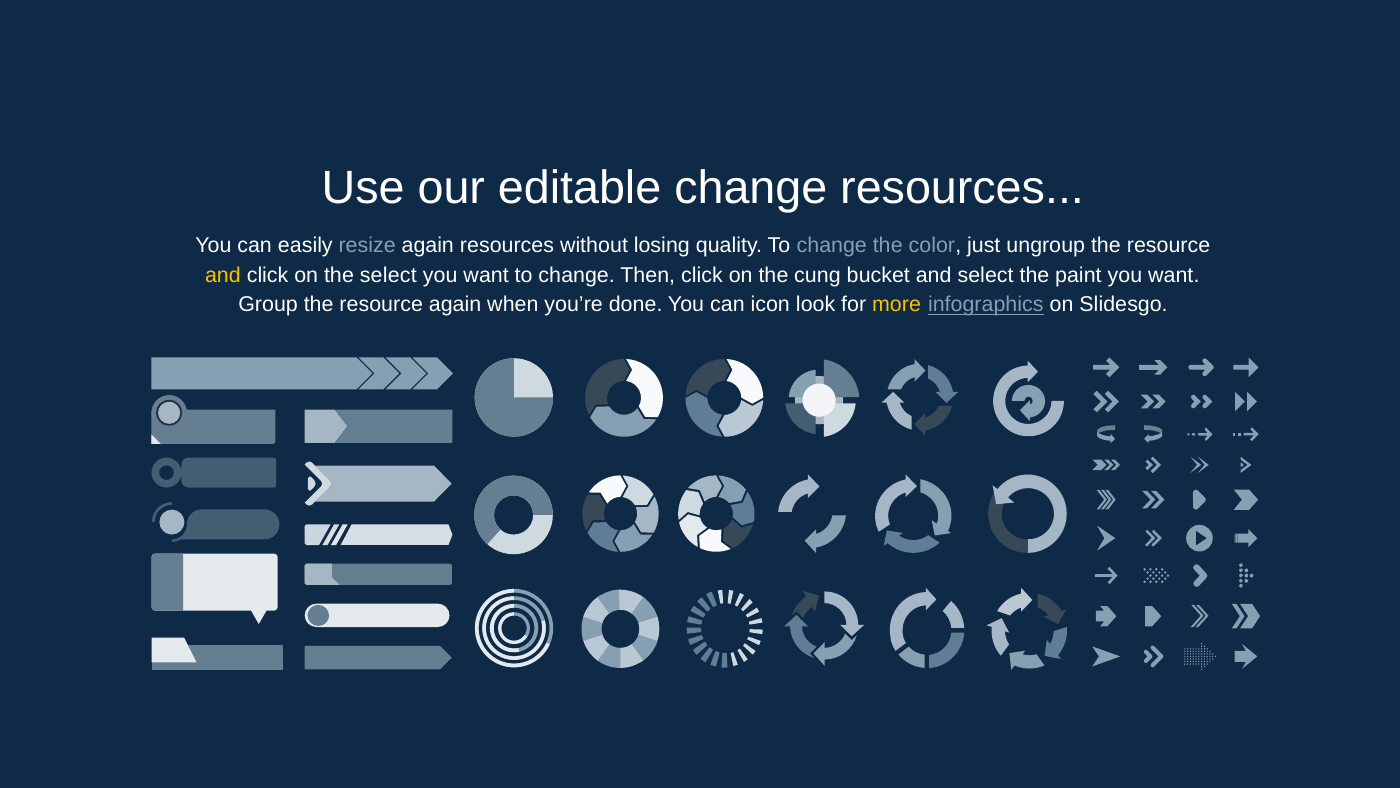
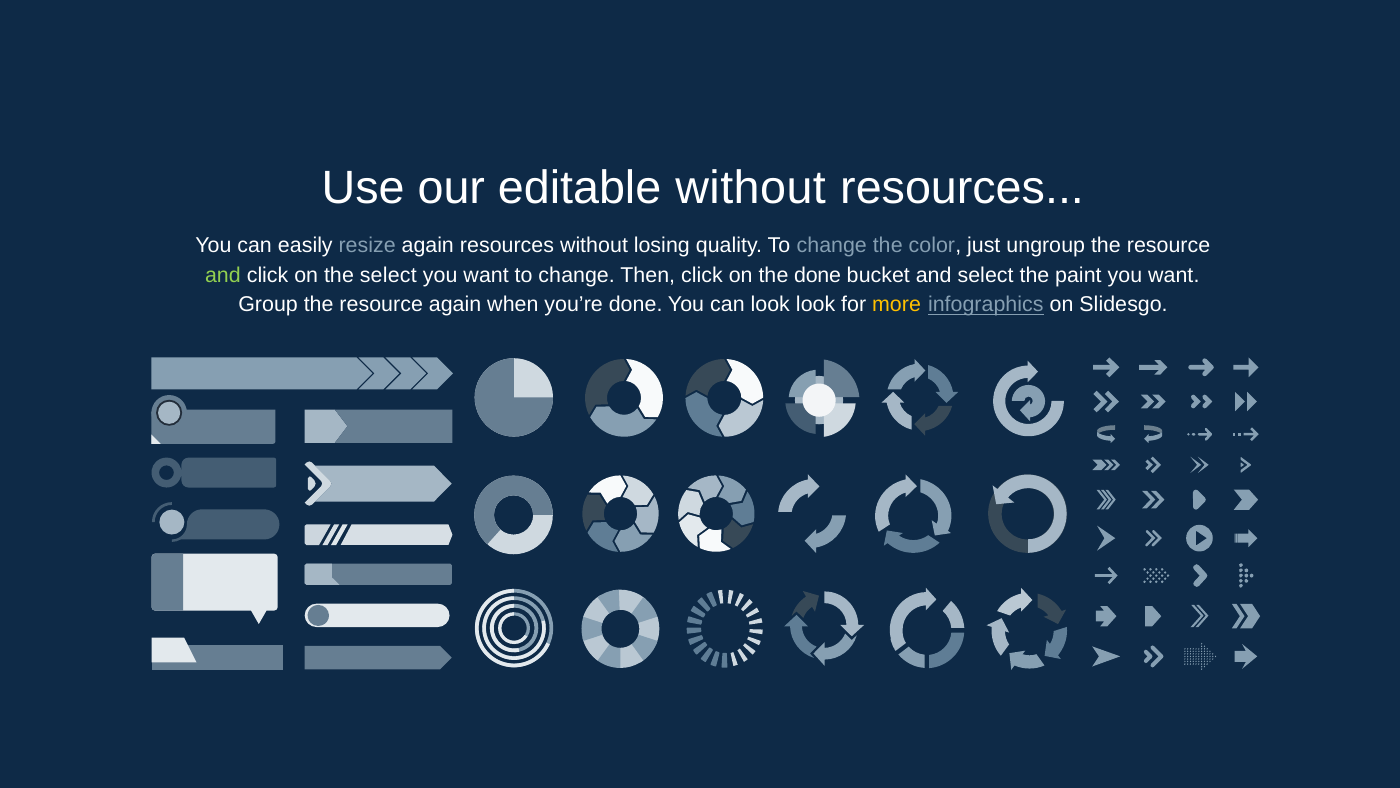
editable change: change -> without
and at (223, 275) colour: yellow -> light green
the cung: cung -> done
can icon: icon -> look
